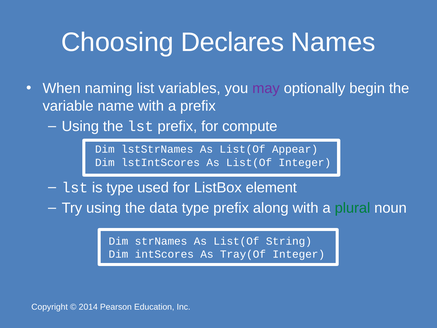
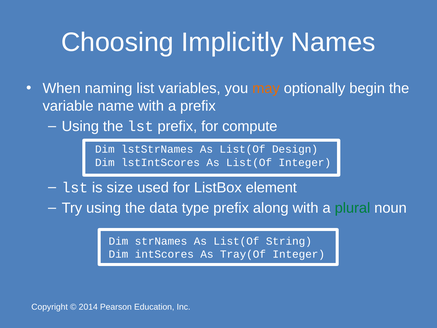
Declares: Declares -> Implicitly
may colour: purple -> orange
Appear: Appear -> Design
is type: type -> size
